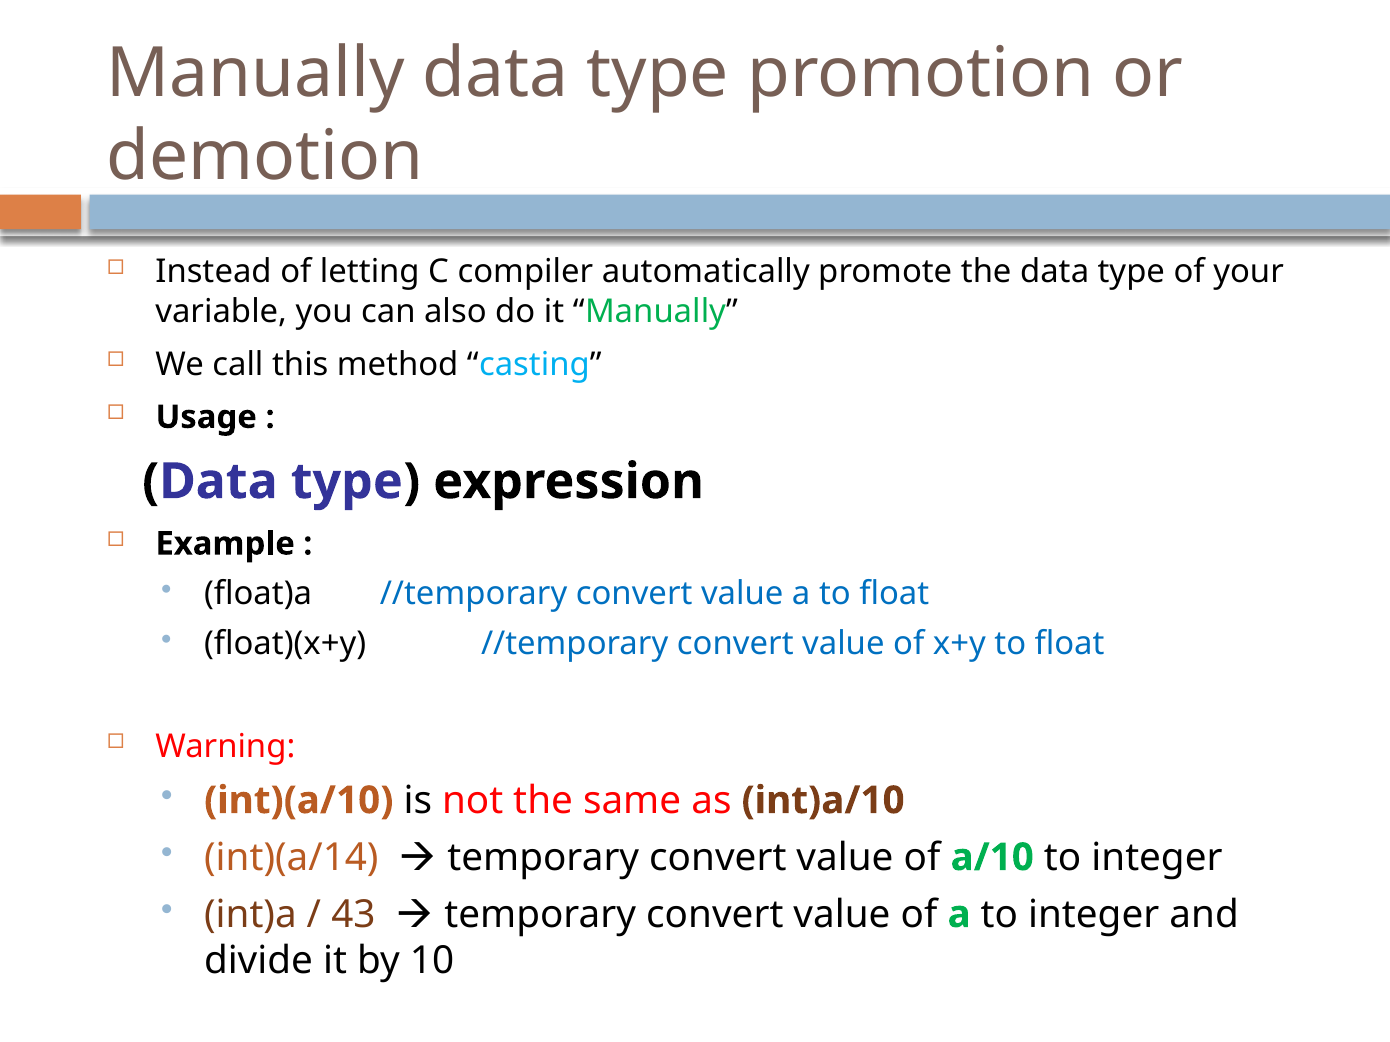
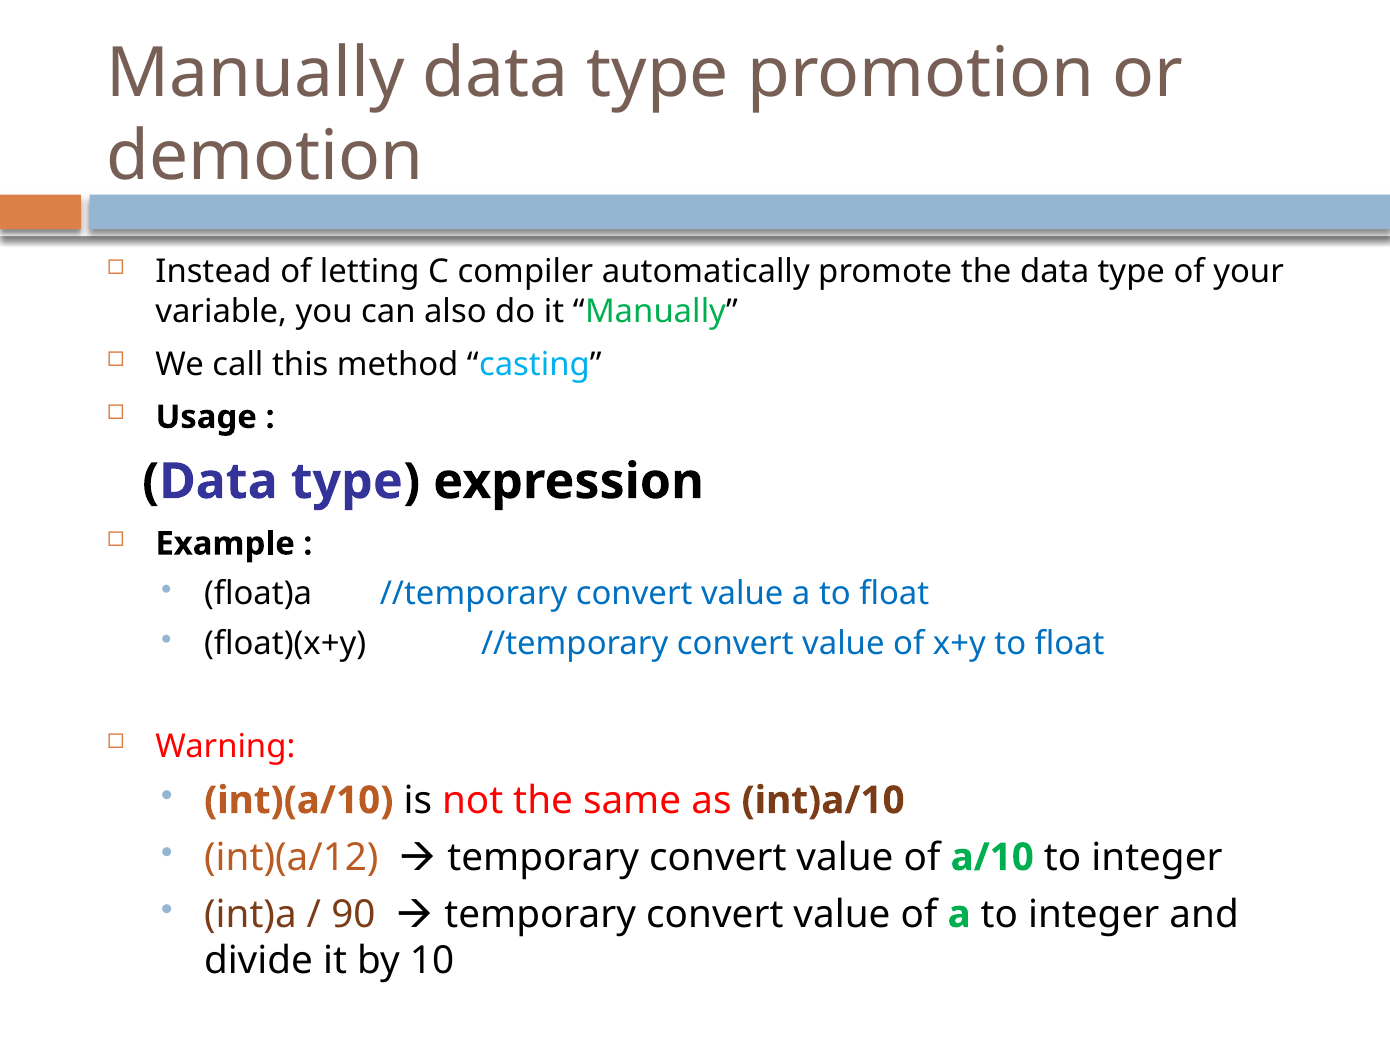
int)(a/14: int)(a/14 -> int)(a/12
43: 43 -> 90
